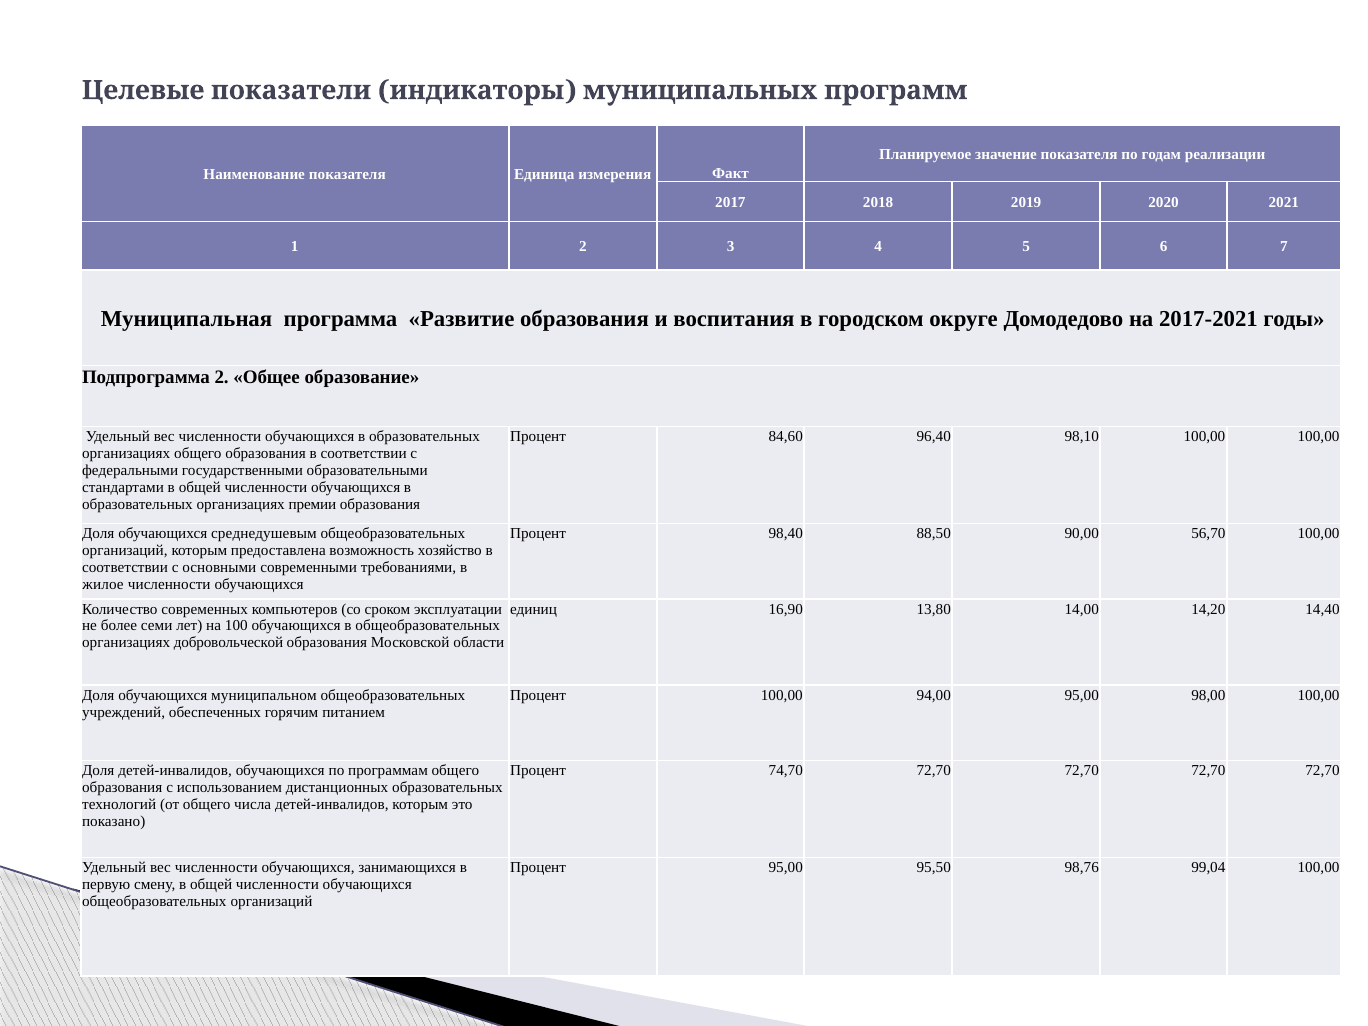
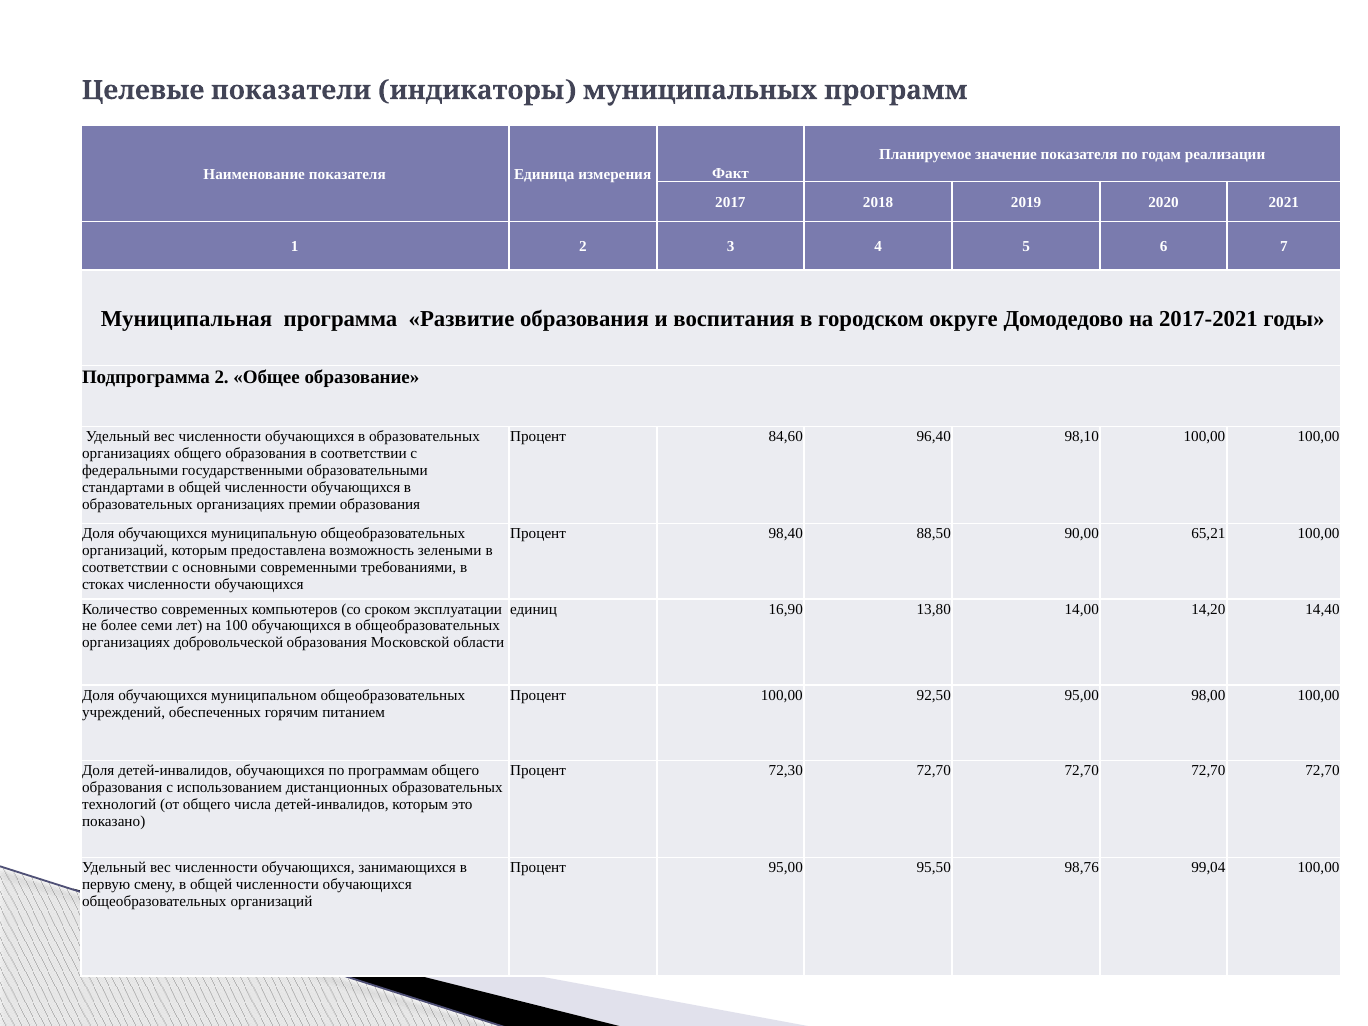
среднедушевым: среднедушевым -> муниципальную
56,70: 56,70 -> 65,21
хозяйство: хозяйство -> зелеными
жилое: жилое -> стоках
94,00: 94,00 -> 92,50
74,70: 74,70 -> 72,30
